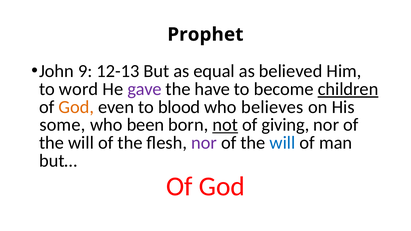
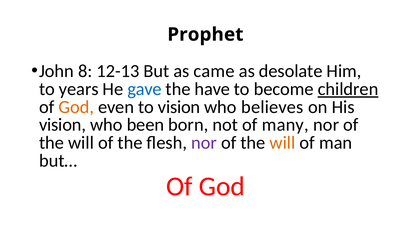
9: 9 -> 8
equal: equal -> came
believed: believed -> desolate
word: word -> years
gave colour: purple -> blue
to blood: blood -> vision
some at (62, 125): some -> vision
not underline: present -> none
giving: giving -> many
will at (283, 143) colour: blue -> orange
